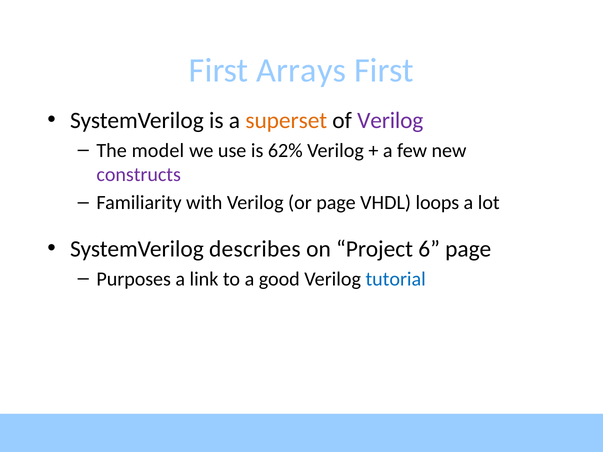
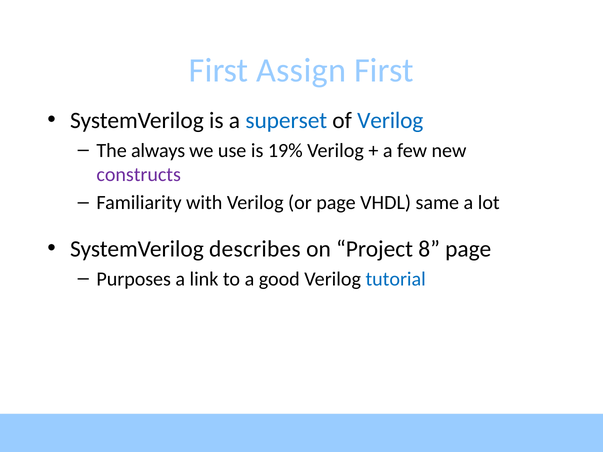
Arrays: Arrays -> Assign
superset colour: orange -> blue
Verilog at (390, 121) colour: purple -> blue
model: model -> always
62%: 62% -> 19%
loops: loops -> same
6: 6 -> 8
